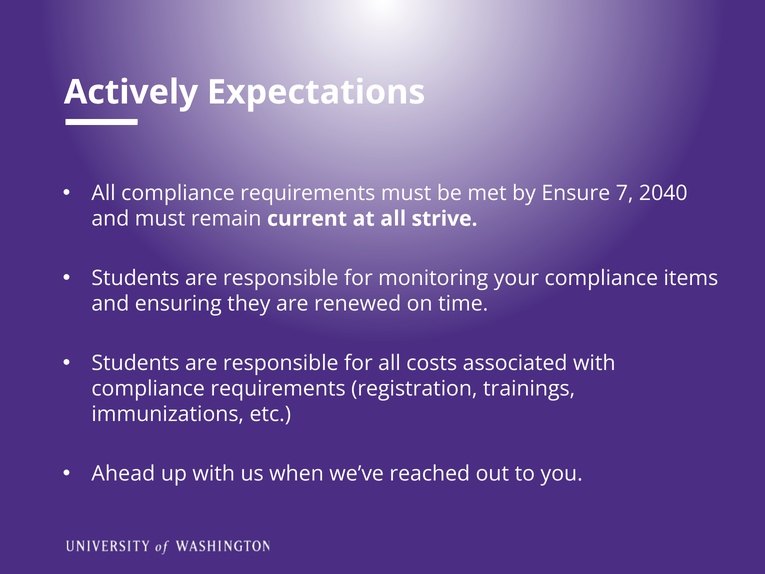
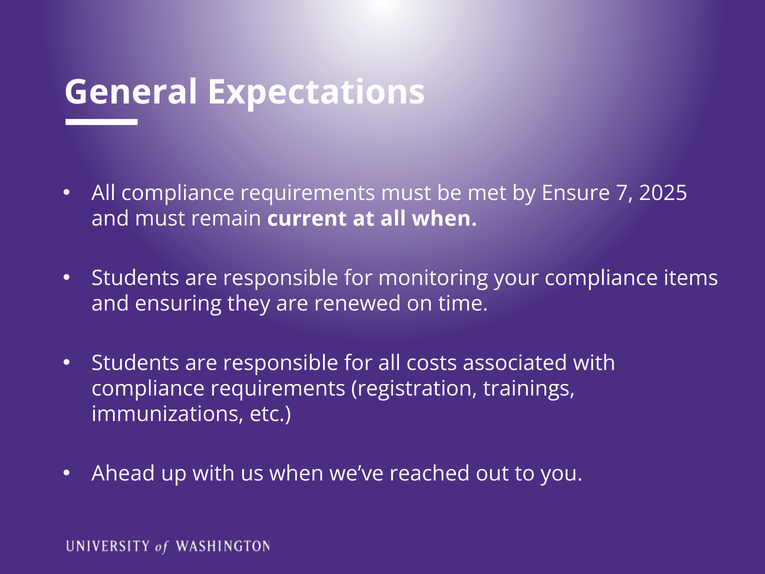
Actively: Actively -> General
2040: 2040 -> 2025
all strive: strive -> when
